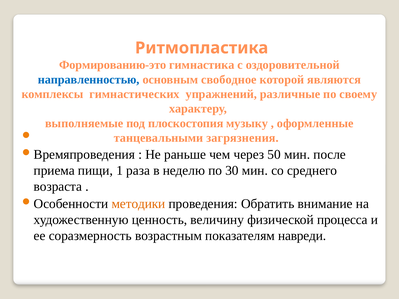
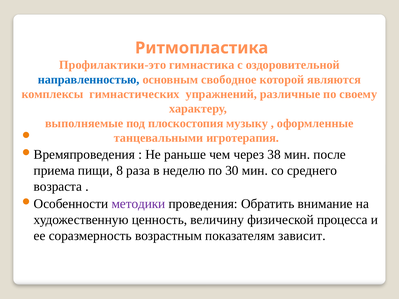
Формированию-это: Формированию-это -> Профилактики-это
загрязнения: загрязнения -> игротерапия
50: 50 -> 38
1: 1 -> 8
методики colour: orange -> purple
навреди: навреди -> зависит
